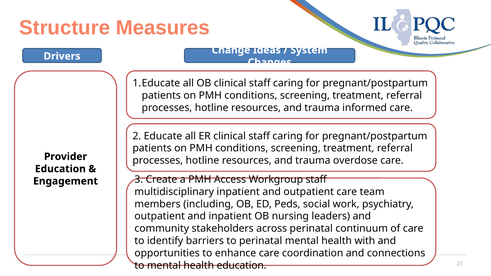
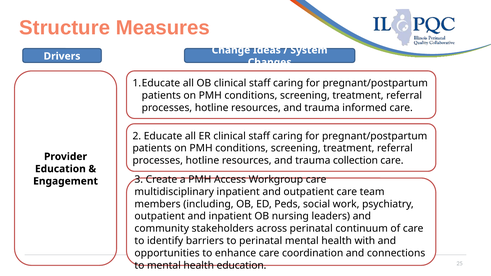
overdose: overdose -> collection
Workgroup staff: staff -> care
